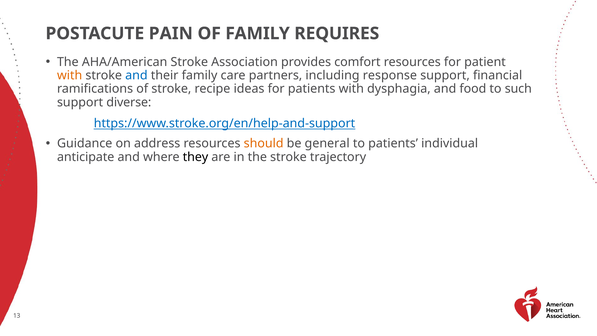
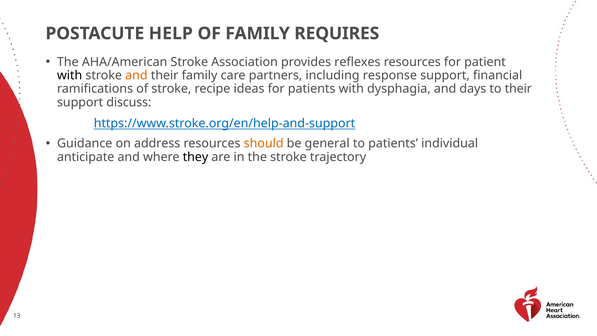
PAIN: PAIN -> HELP
comfort: comfort -> reflexes
with at (70, 75) colour: orange -> black
and at (136, 75) colour: blue -> orange
food: food -> days
to such: such -> their
diverse: diverse -> discuss
